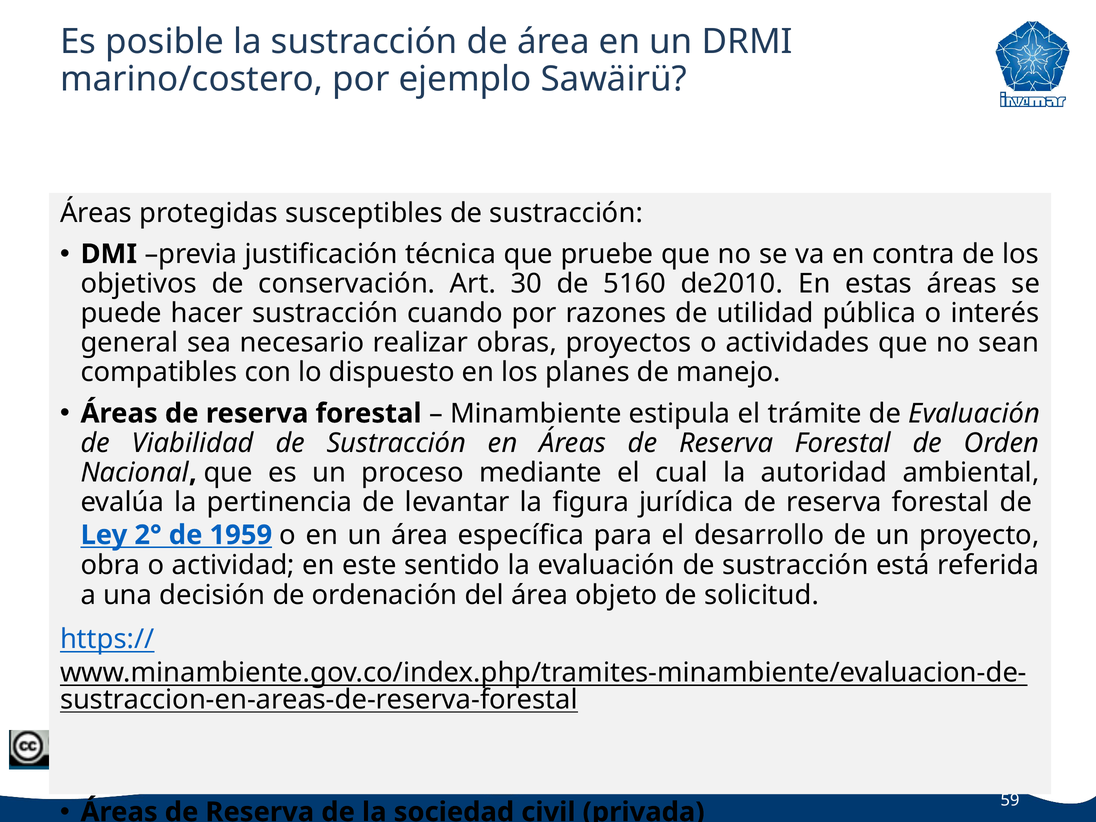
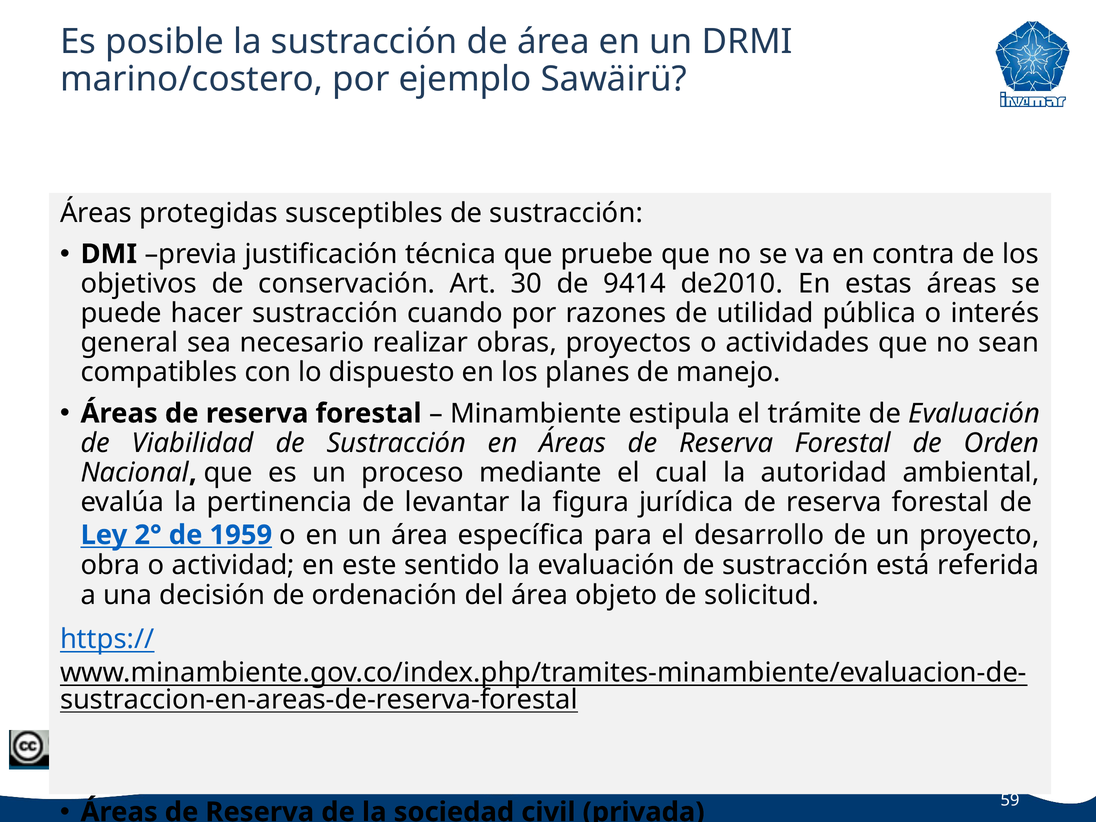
5160: 5160 -> 9414
